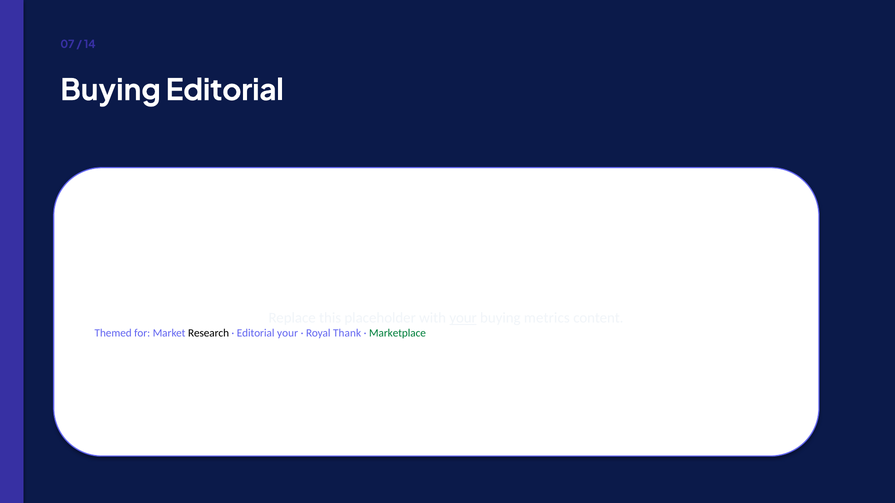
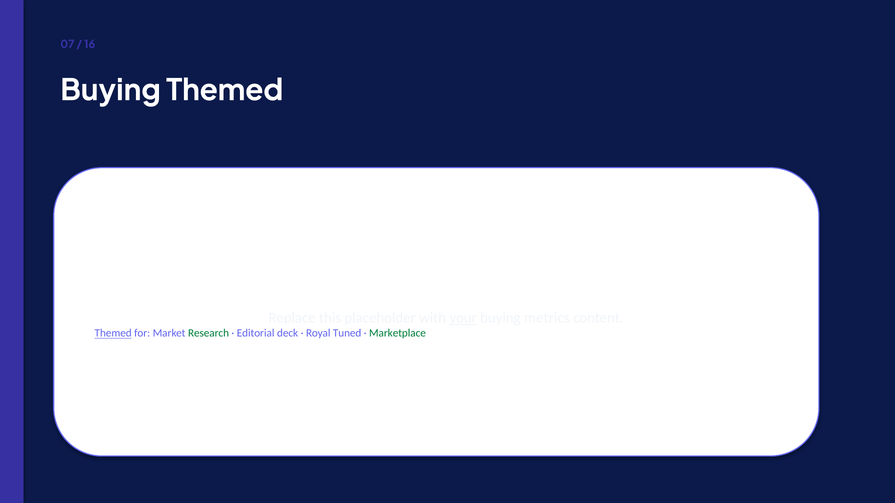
14: 14 -> 16
Buying Editorial: Editorial -> Themed
Themed at (113, 334) underline: none -> present
Research colour: black -> green
Editorial your: your -> deck
Thank: Thank -> Tuned
